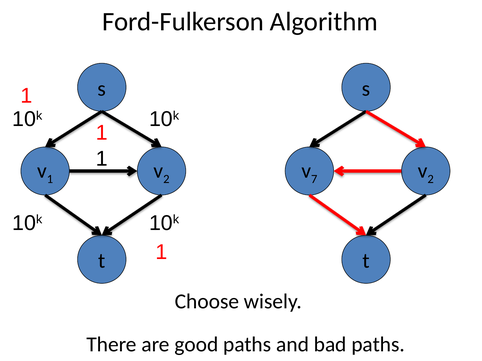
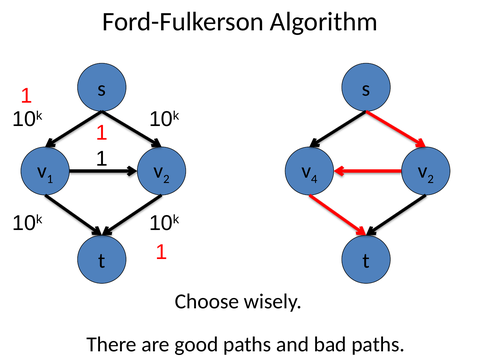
7: 7 -> 4
